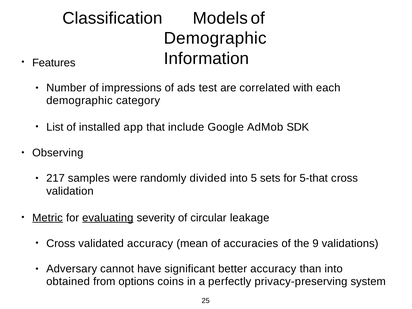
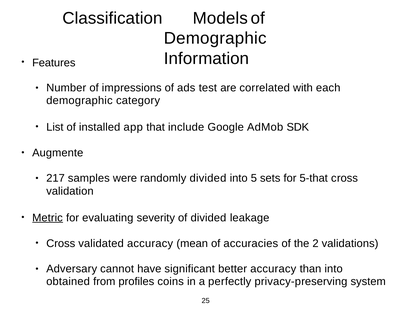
Observing: Observing -> Augmente
evaluating underline: present -> none
of circular: circular -> divided
9: 9 -> 2
options: options -> profiles
